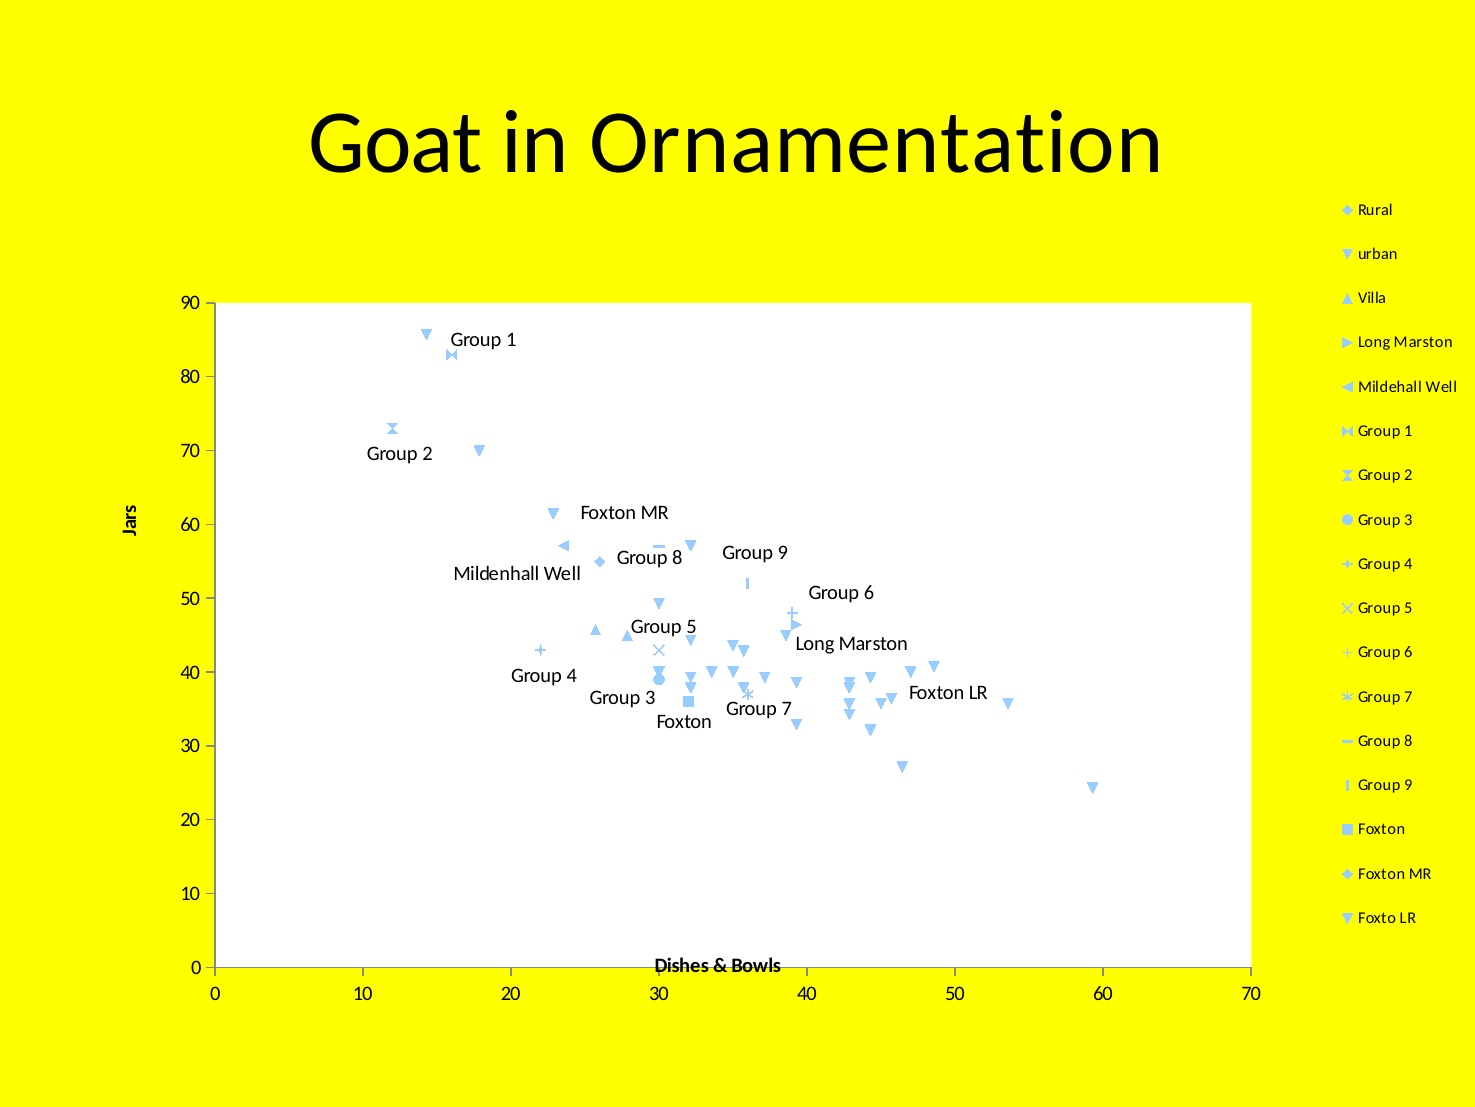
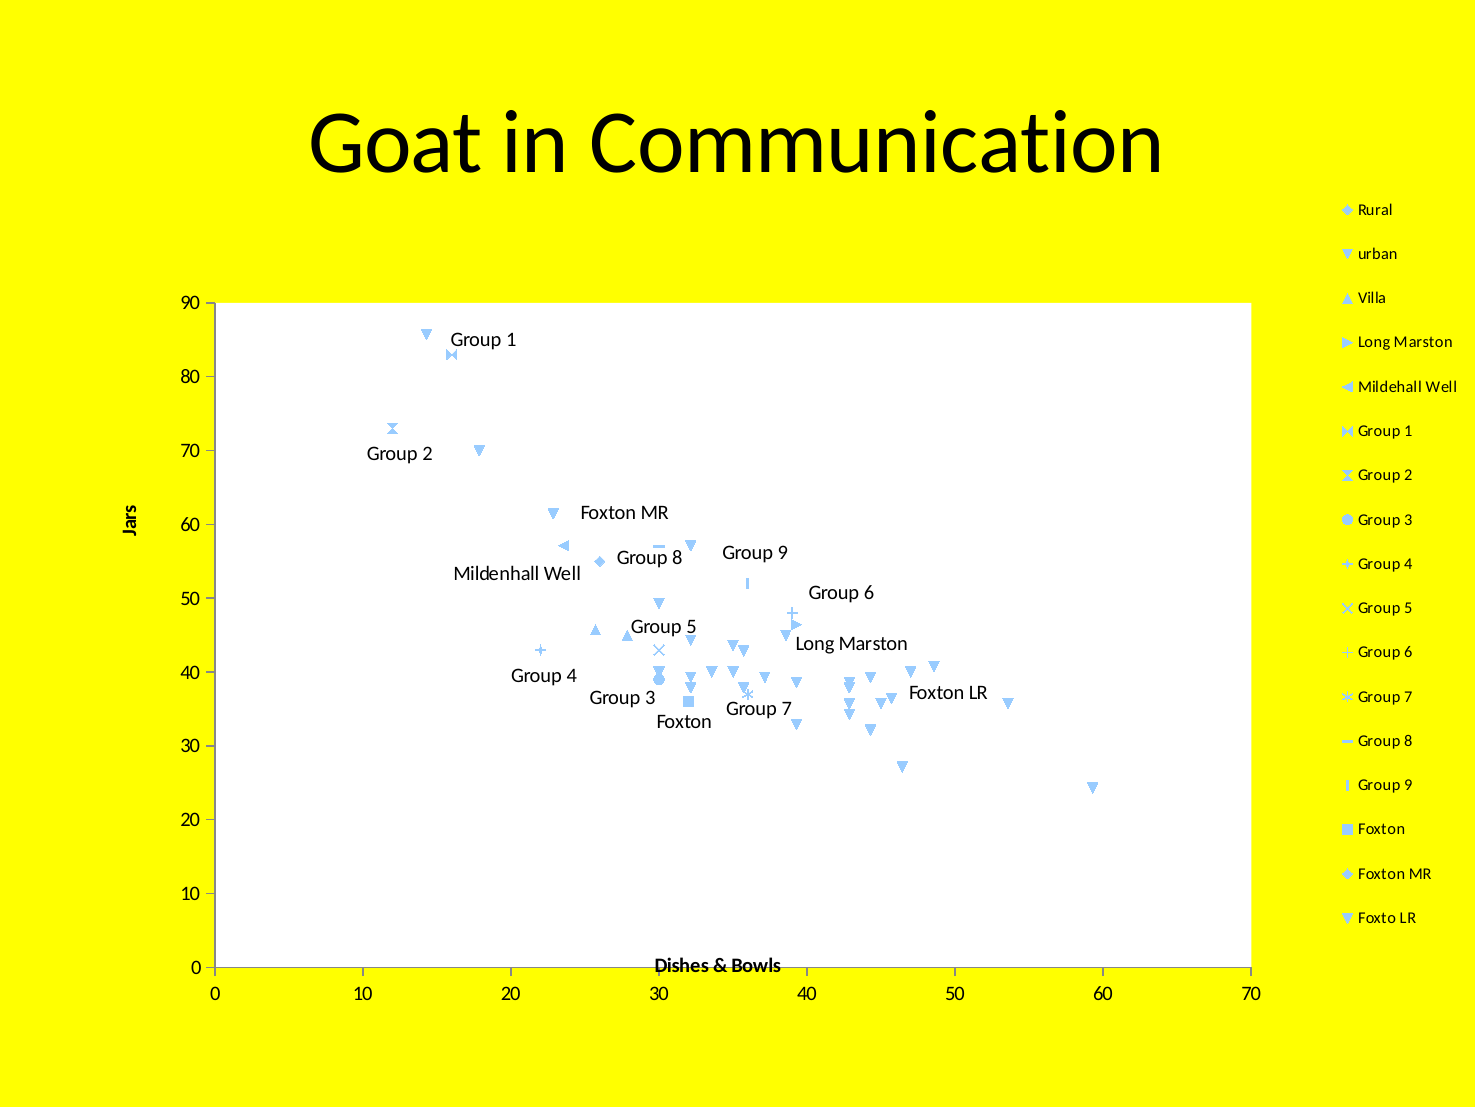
Ornamentation: Ornamentation -> Communication
